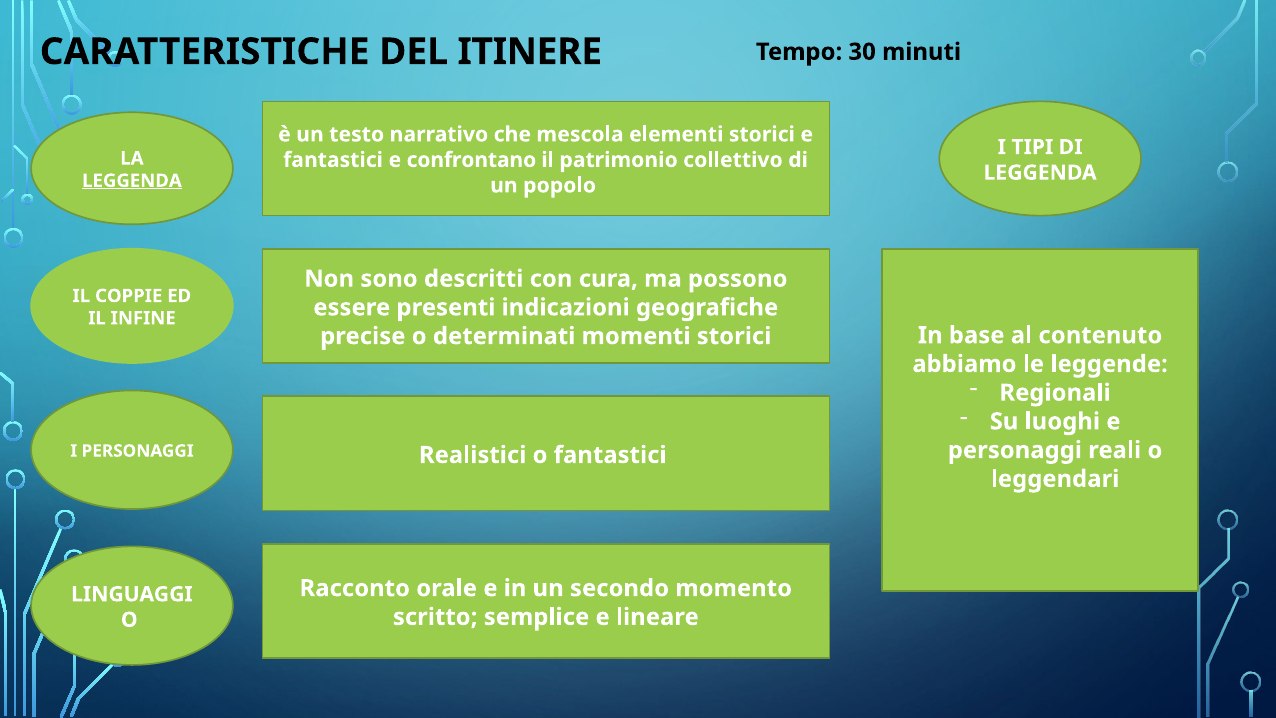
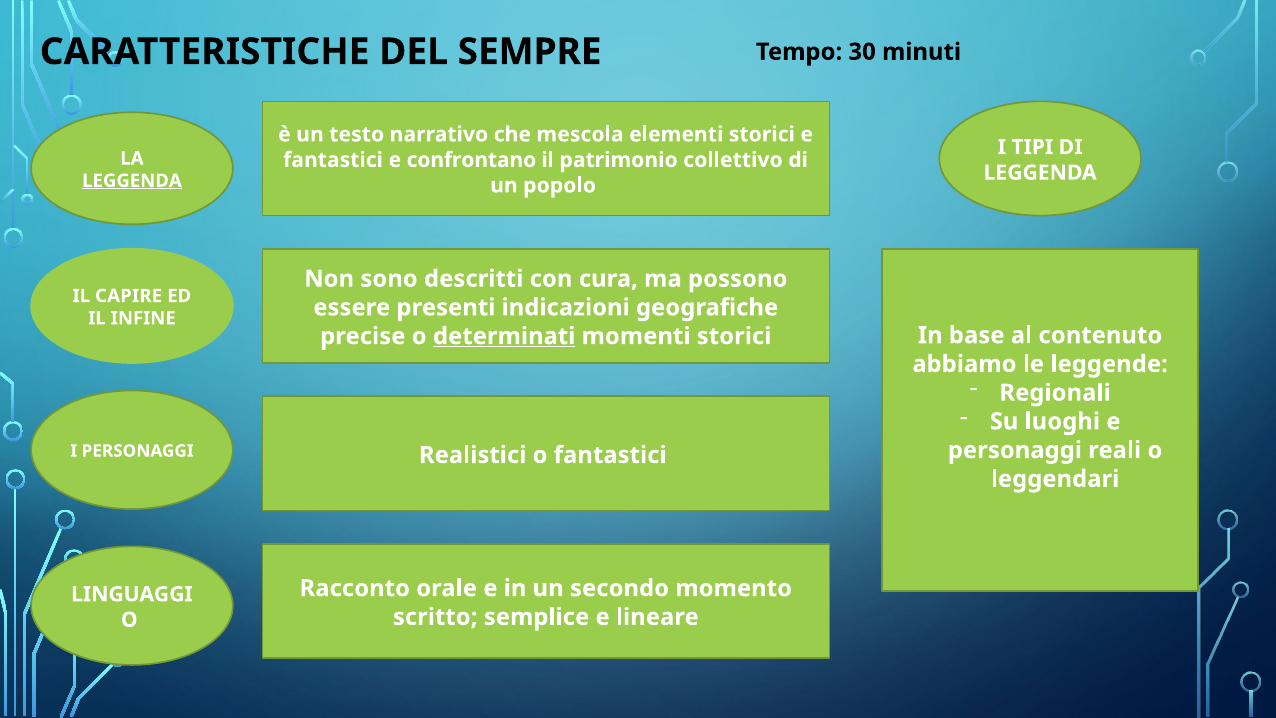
ITINERE: ITINERE -> SEMPRE
COPPIE: COPPIE -> CAPIRE
determinati underline: none -> present
